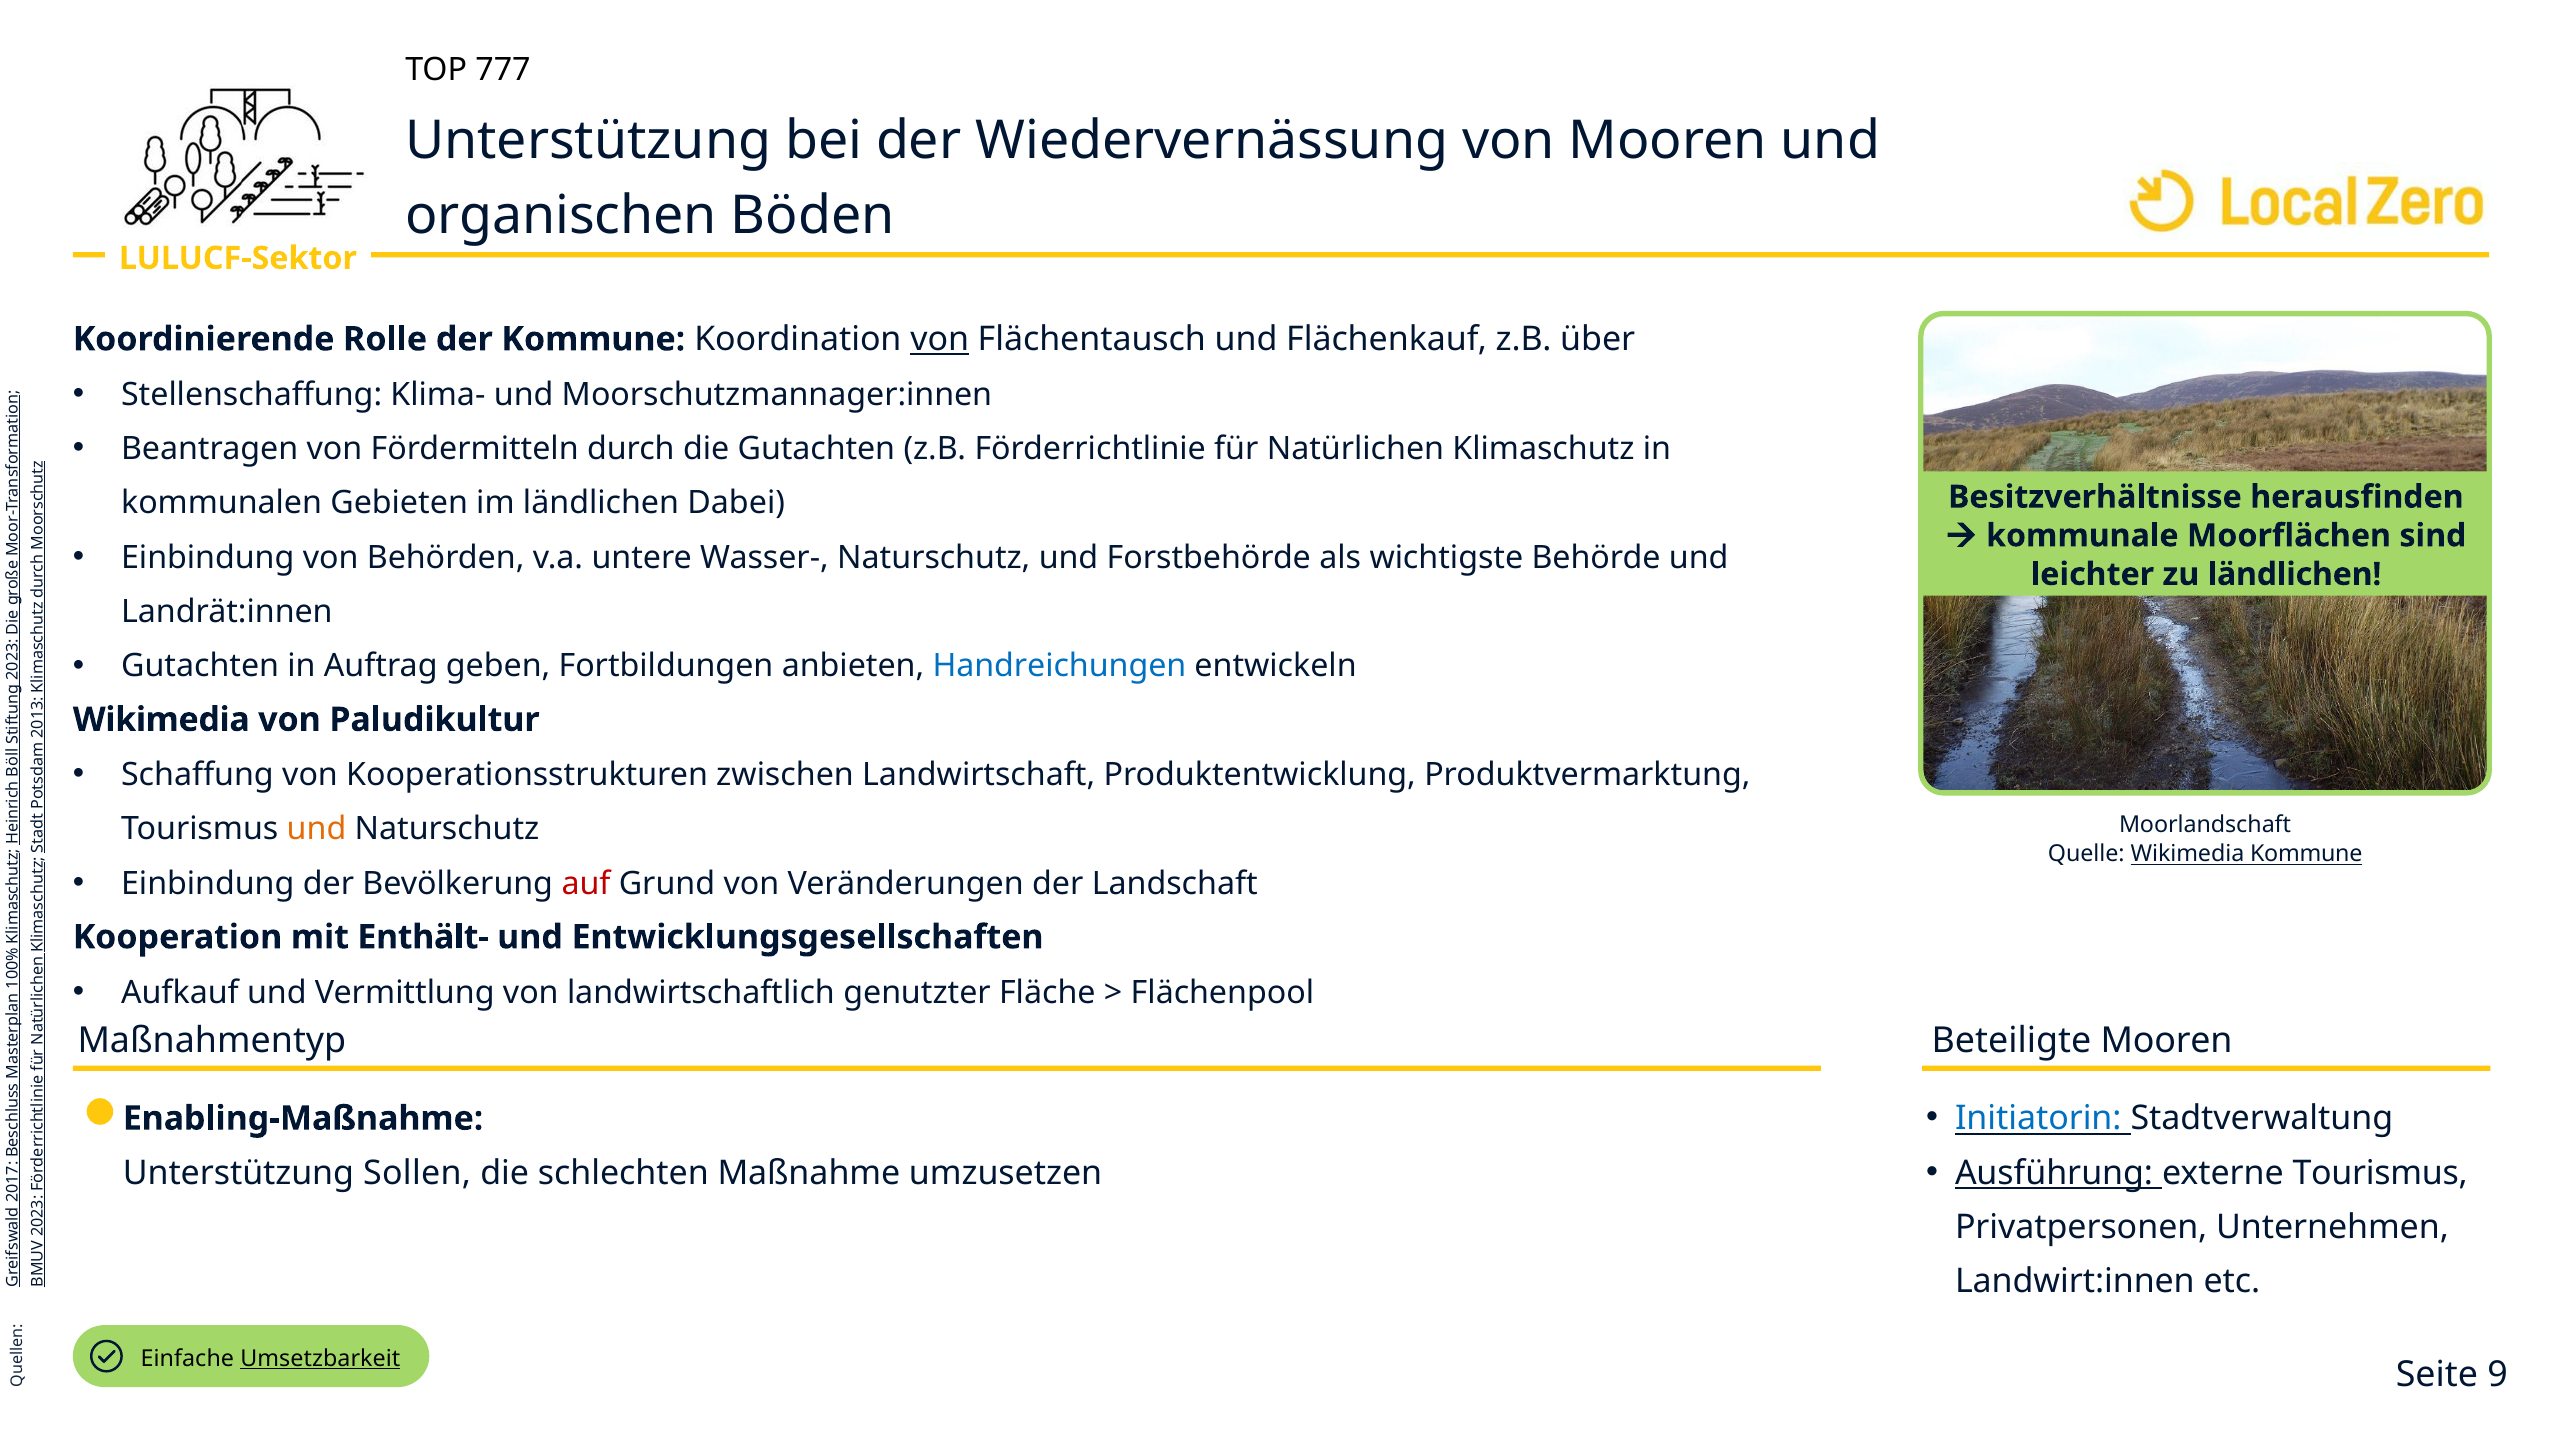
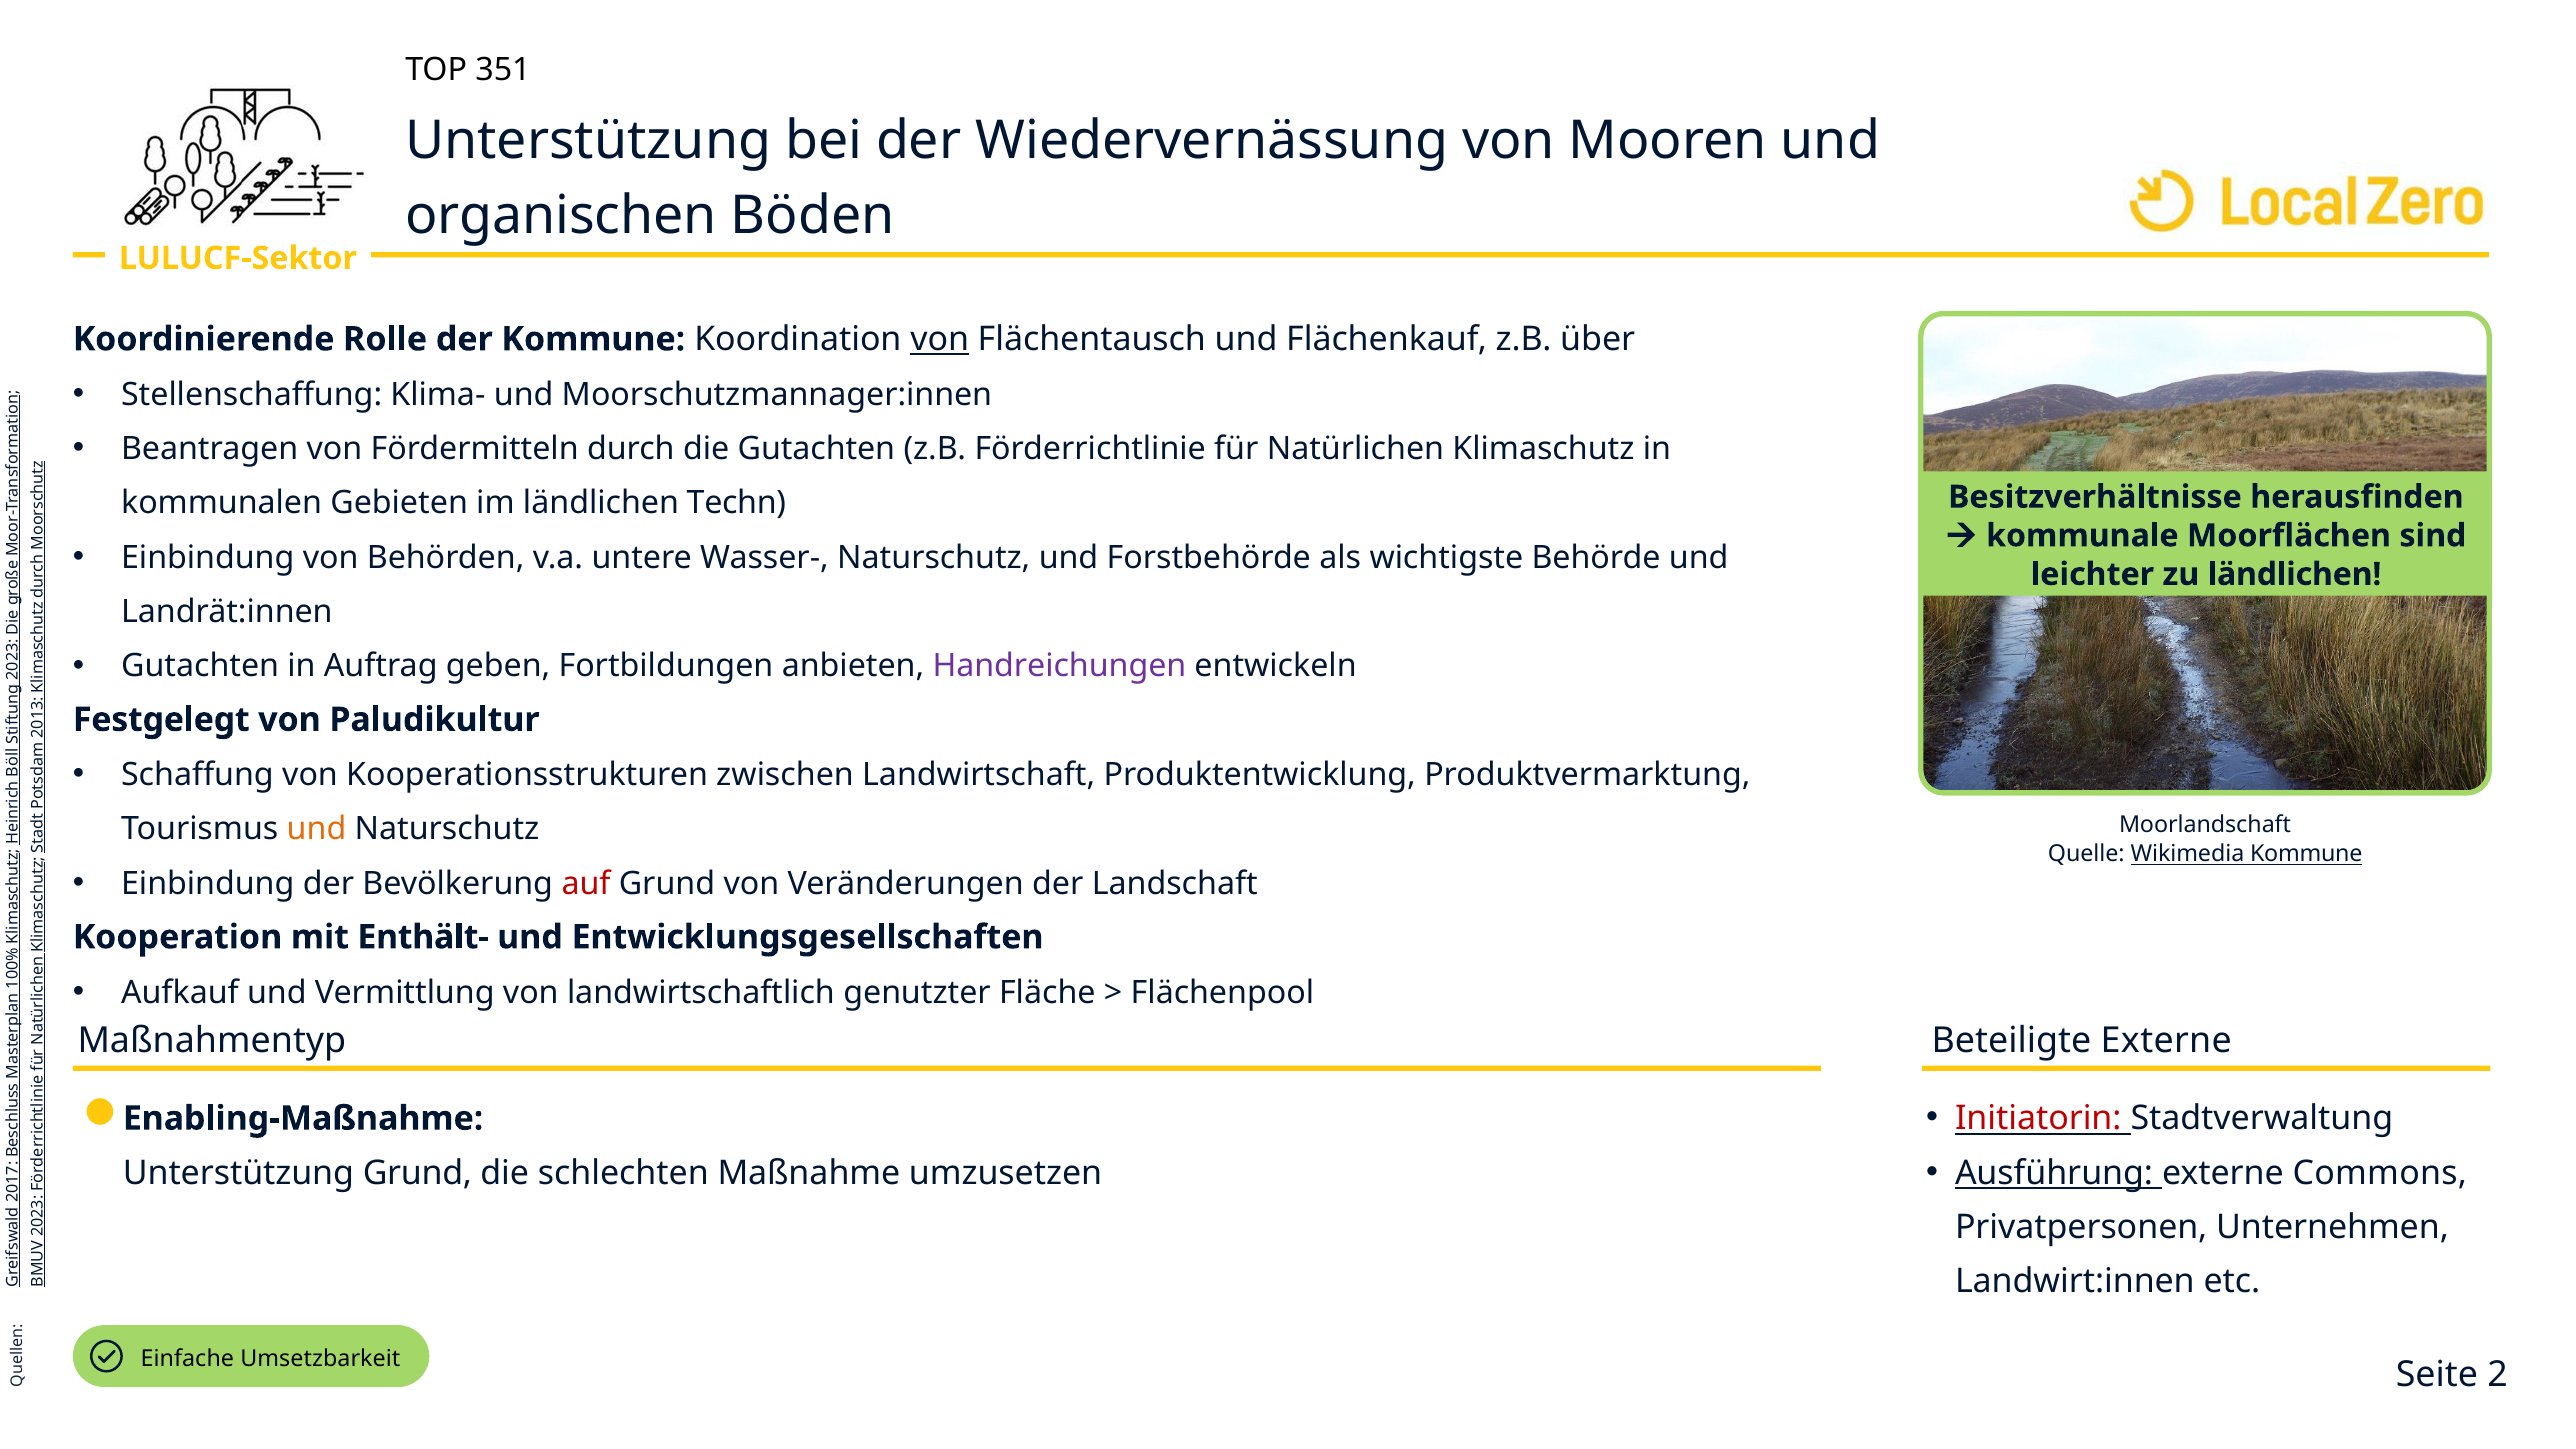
777: 777 -> 351
Dabei: Dabei -> Techn
Handreichungen colour: blue -> purple
Wikimedia at (161, 720): Wikimedia -> Festgelegt
Beteiligte Mooren: Mooren -> Externe
Initiatorin colour: blue -> red
externe Tourismus: Tourismus -> Commons
Unterstützung Sollen: Sollen -> Grund
Umsetzbarkeit underline: present -> none
Seite 9: 9 -> 2
